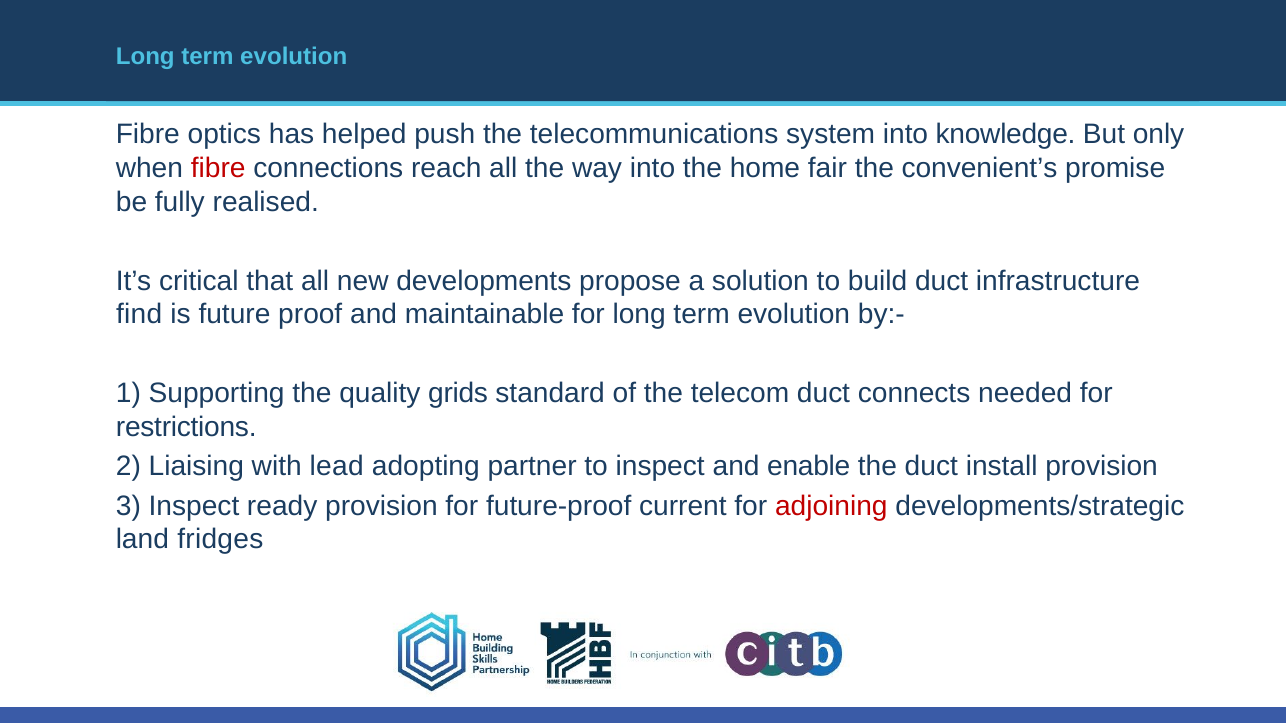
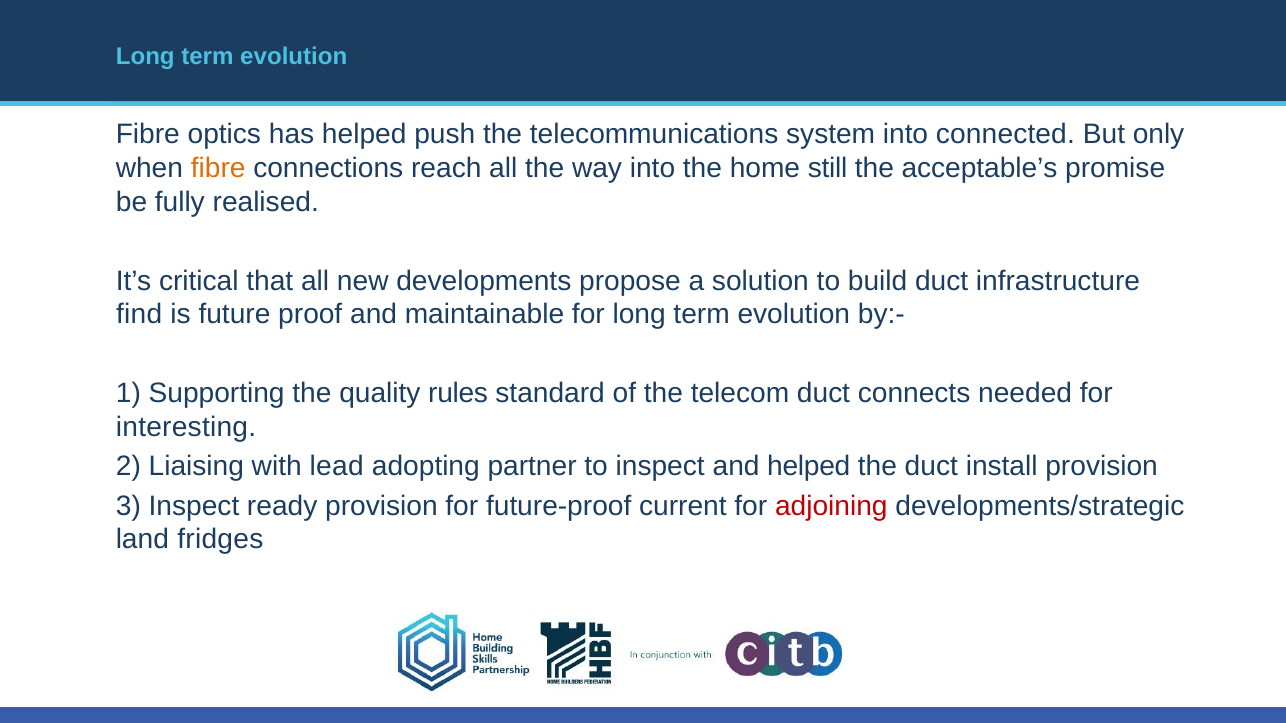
knowledge: knowledge -> connected
fibre at (218, 168) colour: red -> orange
fair: fair -> still
convenient’s: convenient’s -> acceptable’s
grids: grids -> rules
restrictions: restrictions -> interesting
and enable: enable -> helped
